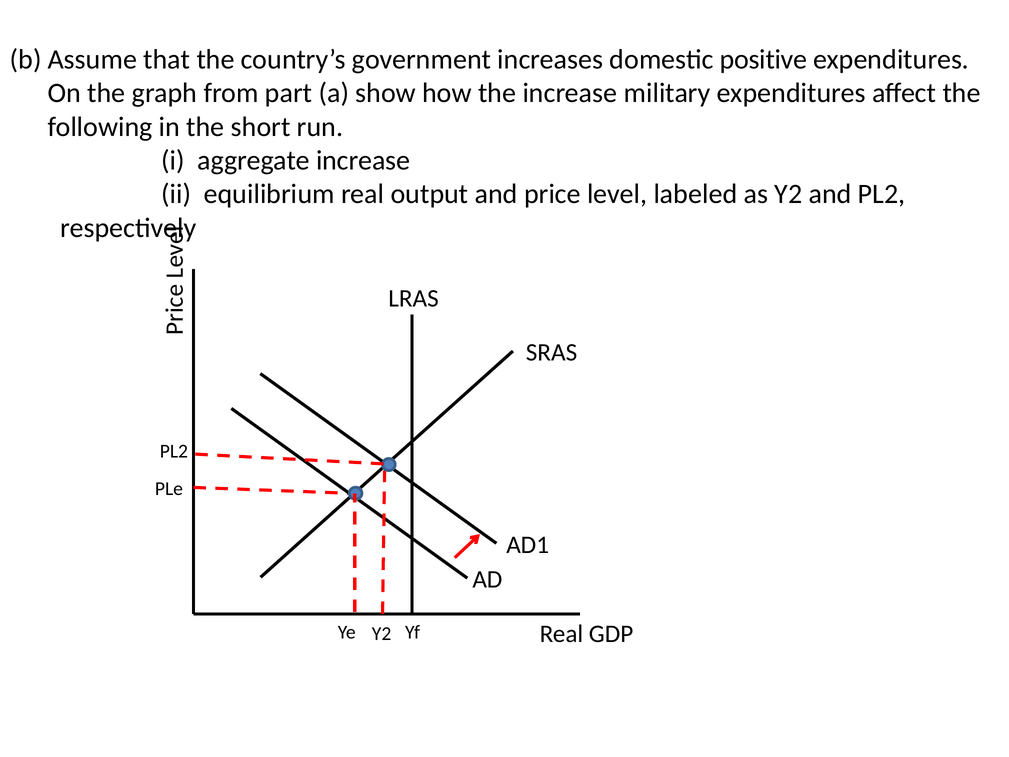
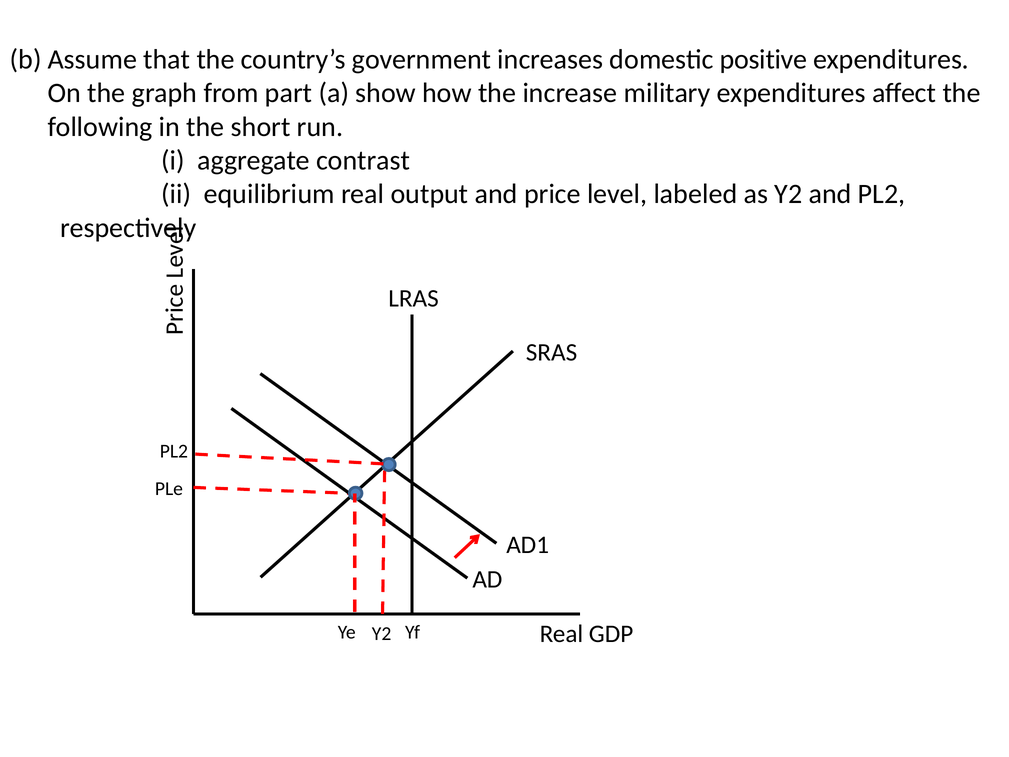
aggregate increase: increase -> contrast
